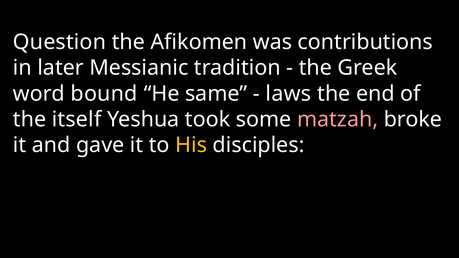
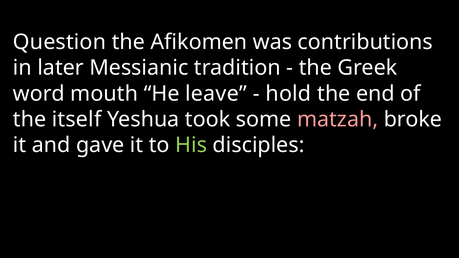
bound: bound -> mouth
same: same -> leave
laws: laws -> hold
His colour: yellow -> light green
